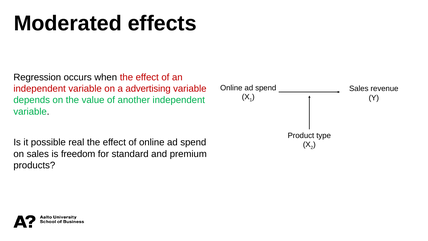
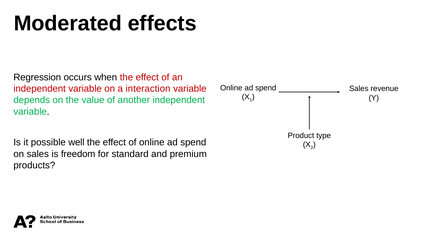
advertising: advertising -> interaction
real: real -> well
